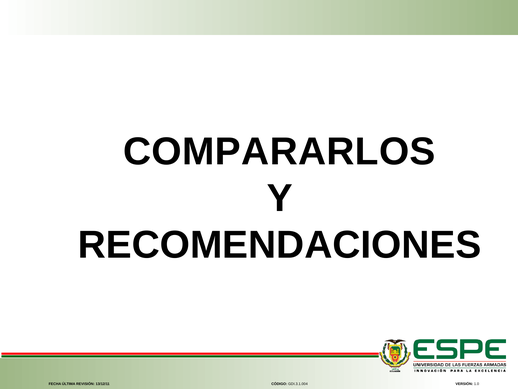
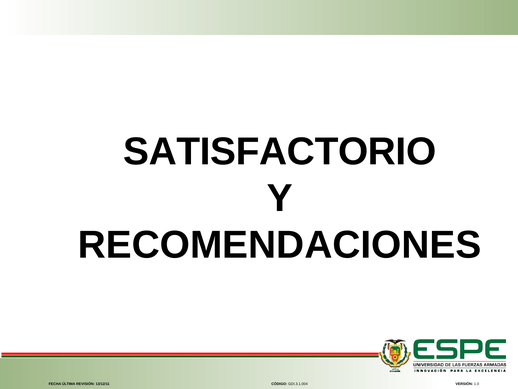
COMPARARLOS: COMPARARLOS -> SATISFACTORIO
